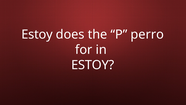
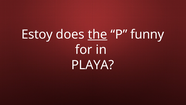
the underline: none -> present
perro: perro -> funny
ESTOY at (93, 65): ESTOY -> PLAYA
